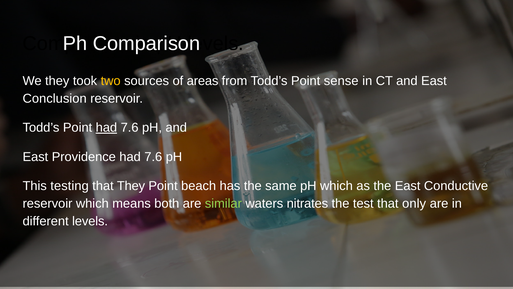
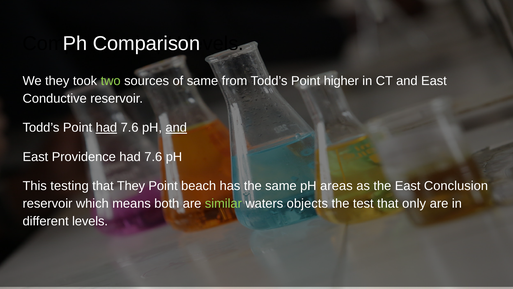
two colour: yellow -> light green
of areas: areas -> same
sense: sense -> higher
Conclusion: Conclusion -> Conductive
and at (176, 127) underline: none -> present
pH which: which -> areas
Conductive: Conductive -> Conclusion
nitrates: nitrates -> objects
